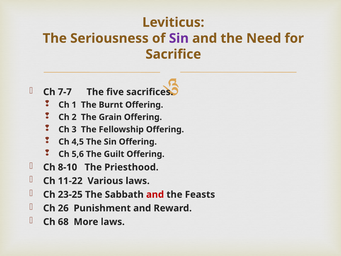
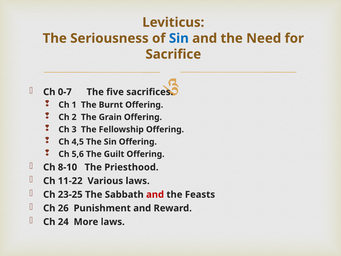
Sin at (179, 38) colour: purple -> blue
7-7: 7-7 -> 0-7
68: 68 -> 24
